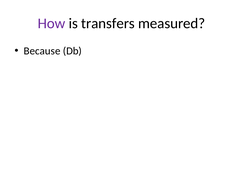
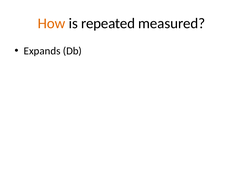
How colour: purple -> orange
transfers: transfers -> repeated
Because: Because -> Expands
